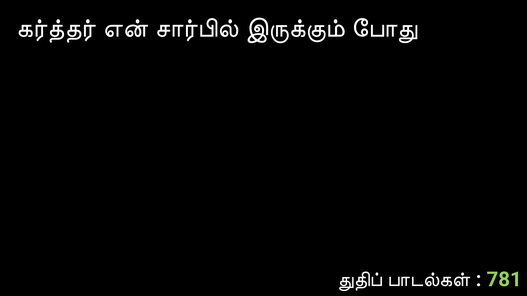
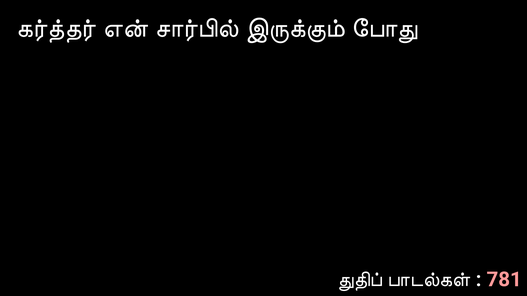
781 colour: light green -> pink
